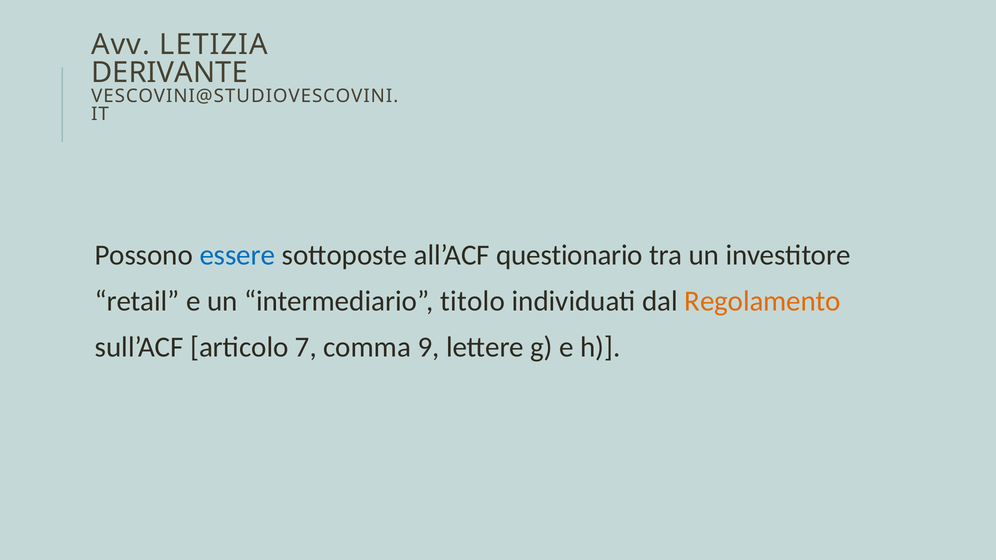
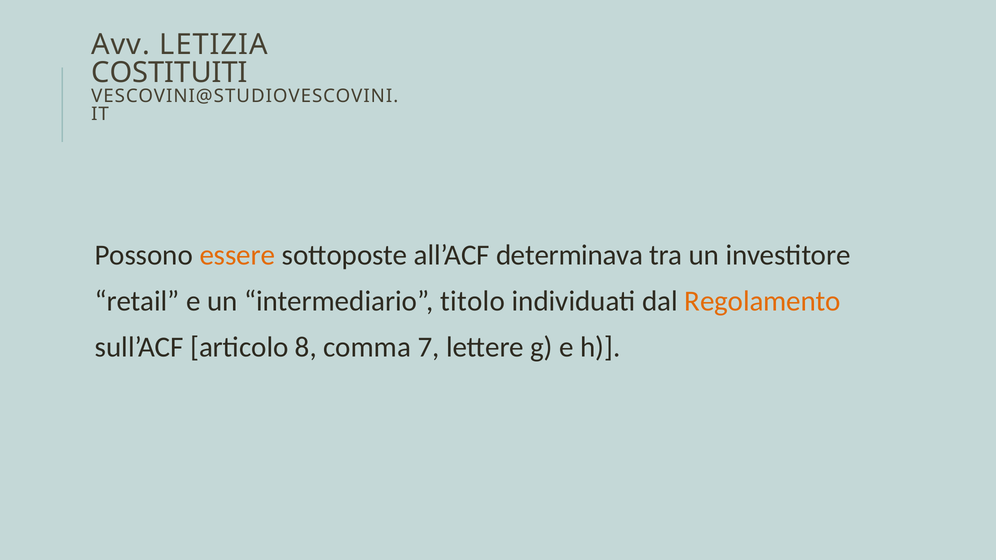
DERIVANTE: DERIVANTE -> COSTITUITI
essere colour: blue -> orange
questionario: questionario -> determinava
7: 7 -> 8
9: 9 -> 7
